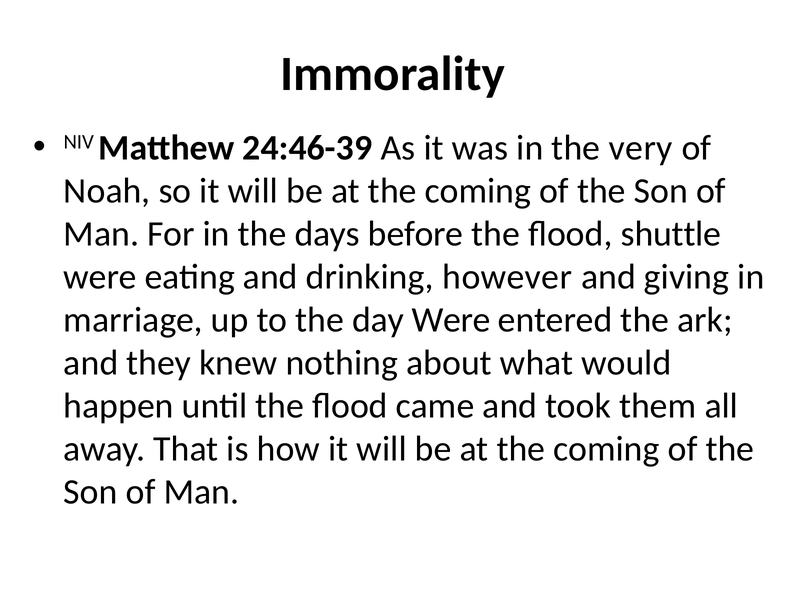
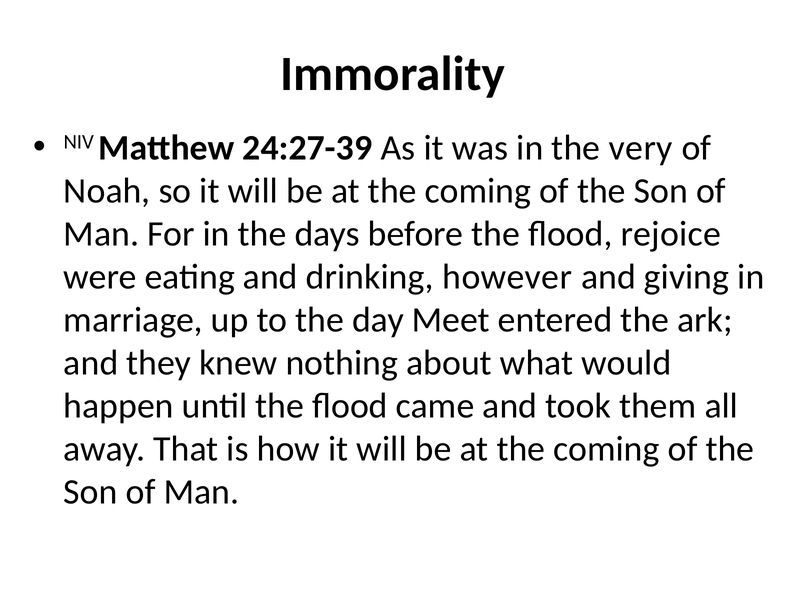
24:46-39: 24:46-39 -> 24:27-39
shuttle: shuttle -> rejoice
day Were: Were -> Meet
